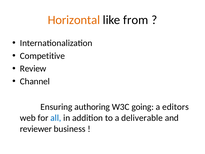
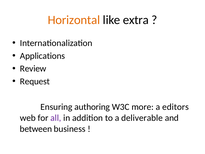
from: from -> extra
Competitive: Competitive -> Applications
Channel: Channel -> Request
going: going -> more
all colour: blue -> purple
reviewer: reviewer -> between
